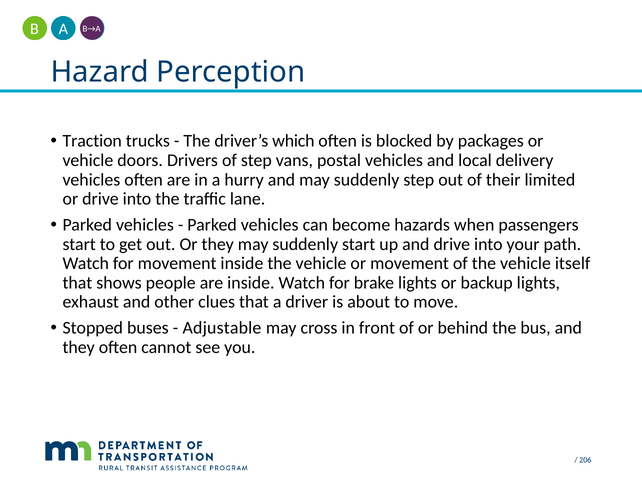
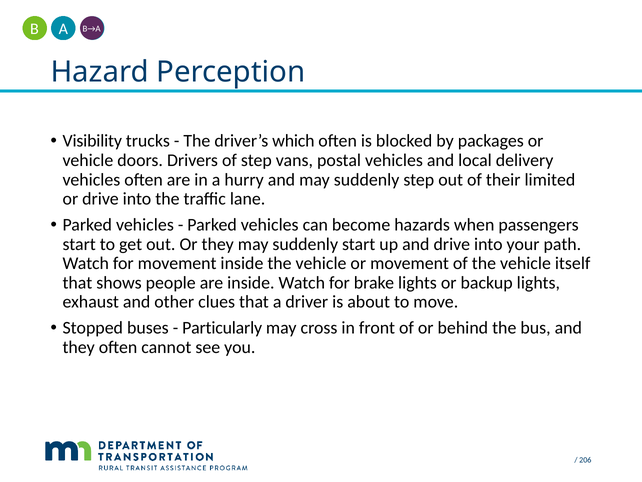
Traction: Traction -> Visibility
Adjustable: Adjustable -> Particularly
